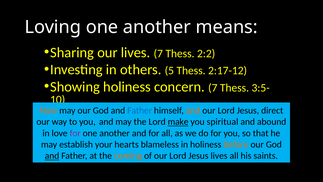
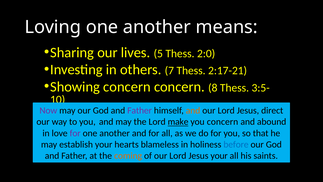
lives 7: 7 -> 5
2:2: 2:2 -> 2:0
5: 5 -> 7
2:17-12: 2:17-12 -> 2:17-21
Showing holiness: holiness -> concern
concern 7: 7 -> 8
Now colour: orange -> purple
Father at (140, 110) colour: blue -> purple
you spiritual: spiritual -> concern
before colour: orange -> blue
and at (52, 156) underline: present -> none
Jesus lives: lives -> your
